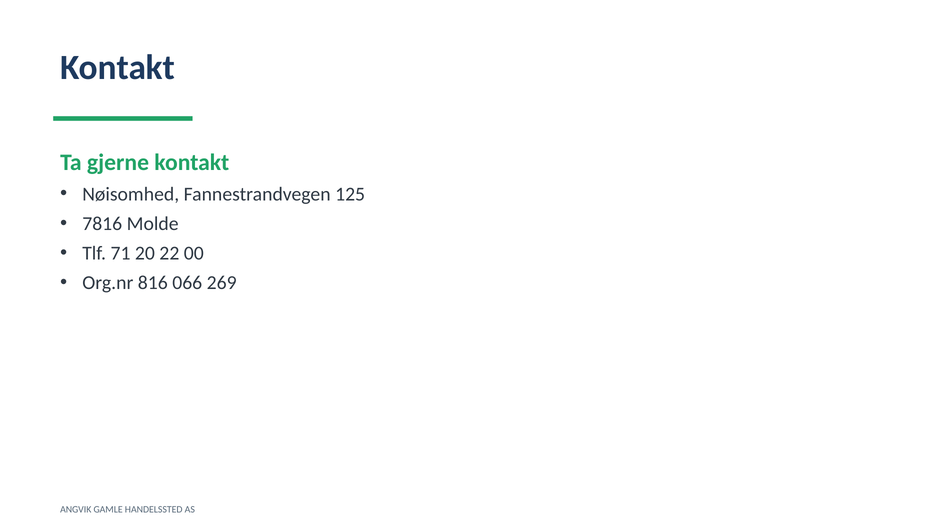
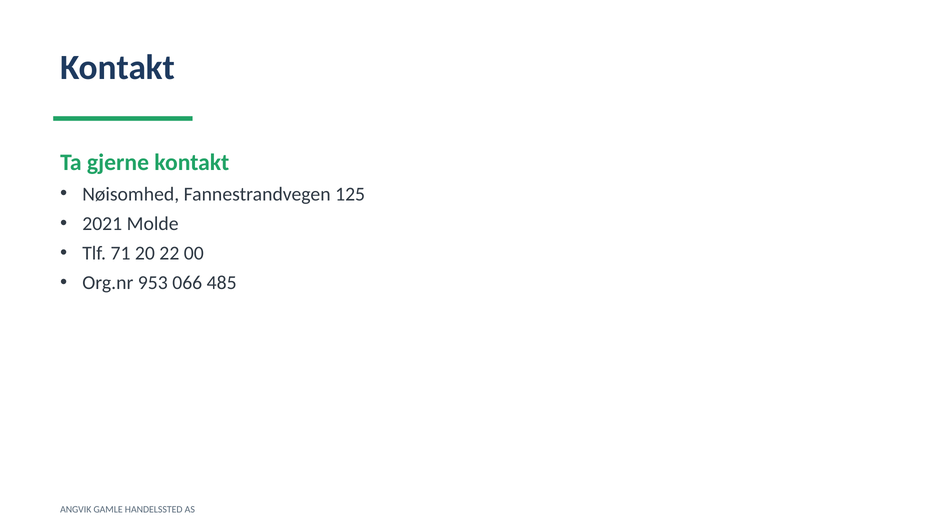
7816: 7816 -> 2021
816: 816 -> 953
269: 269 -> 485
